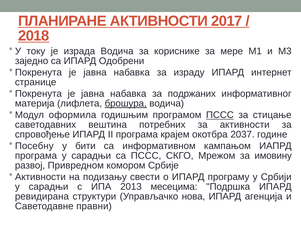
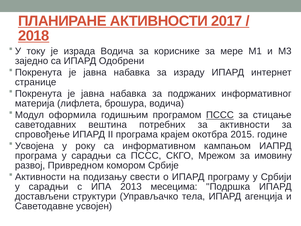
брошура underline: present -> none
2037: 2037 -> 2015
Посебну: Посебну -> Усвојена
бити: бити -> року
ревидирана: ревидирана -> достављени
нова: нова -> тела
правни: правни -> усвојен
